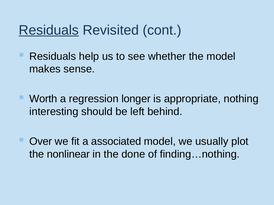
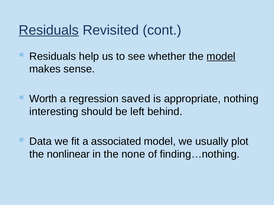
model at (221, 56) underline: none -> present
longer: longer -> saved
Over: Over -> Data
done: done -> none
